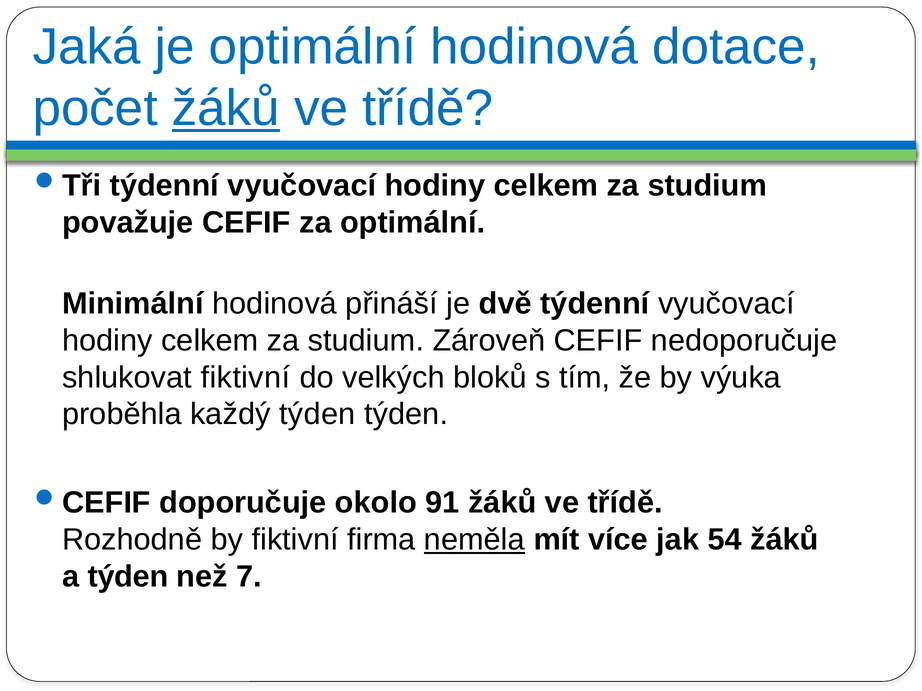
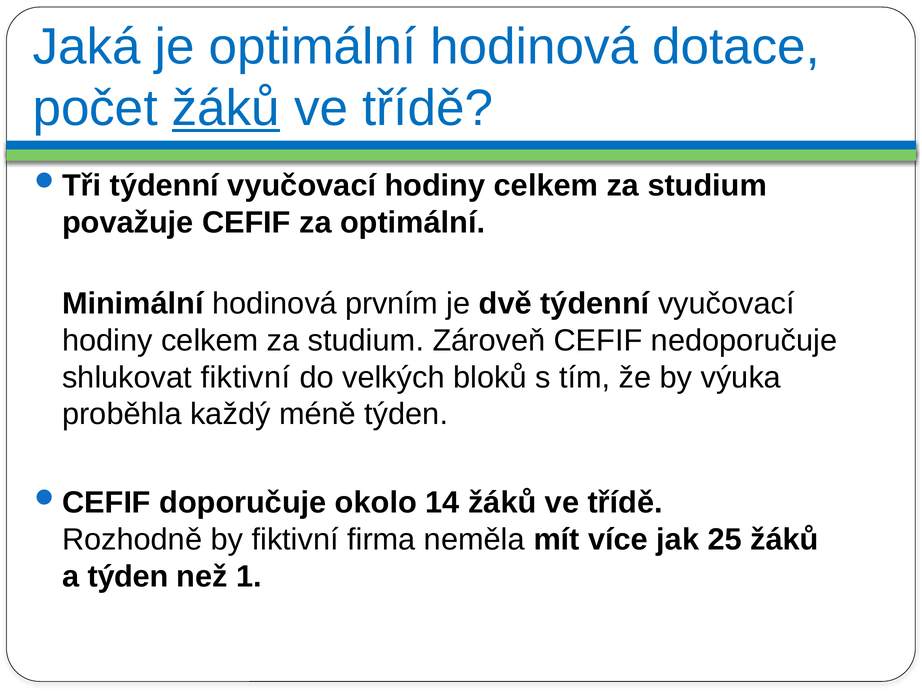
přináší: přináší -> prvním
každý týden: týden -> méně
91: 91 -> 14
neměla underline: present -> none
54: 54 -> 25
7: 7 -> 1
